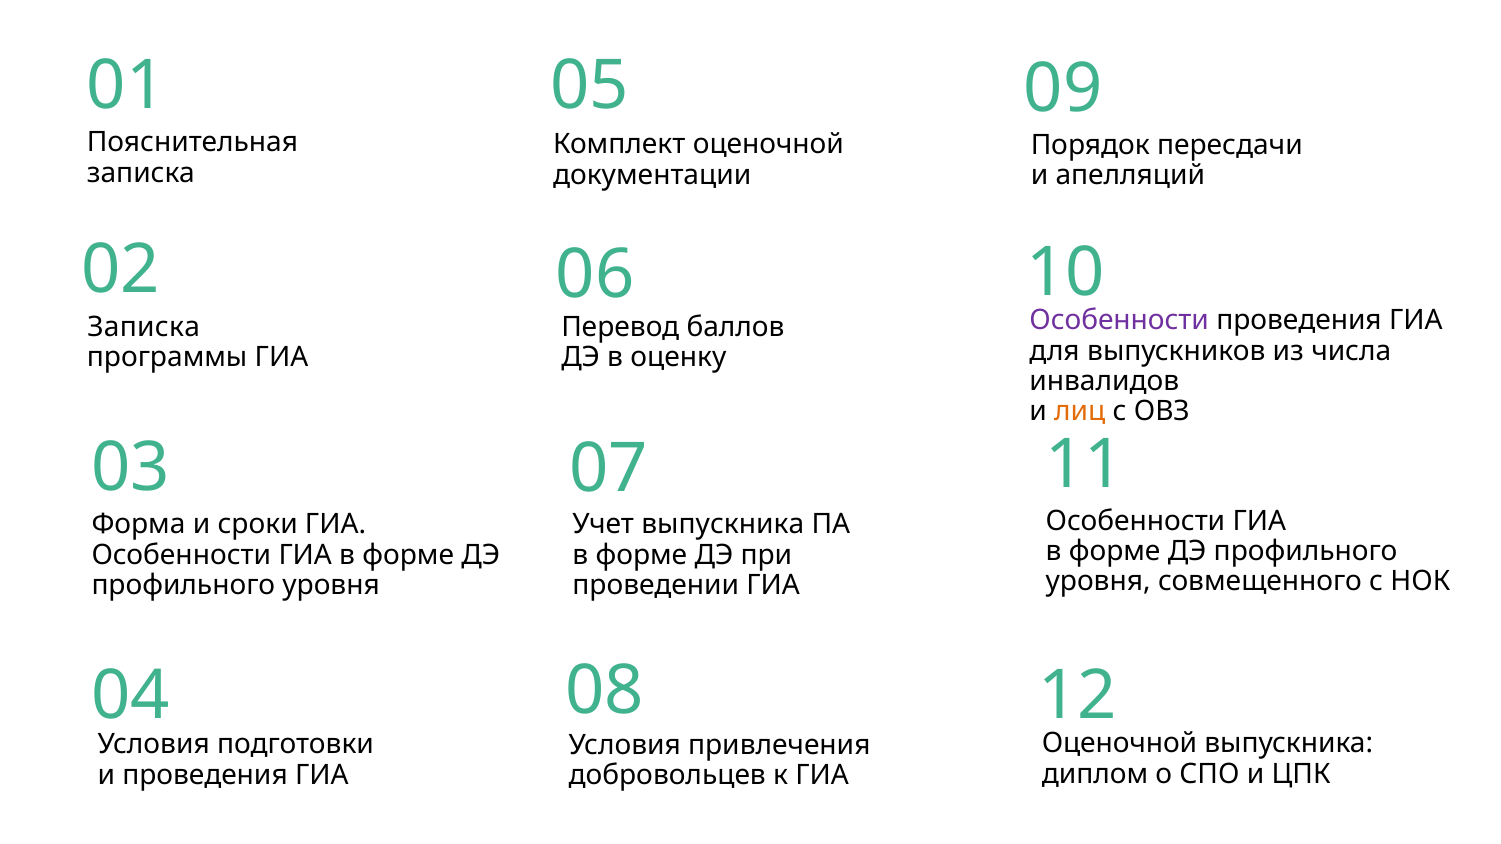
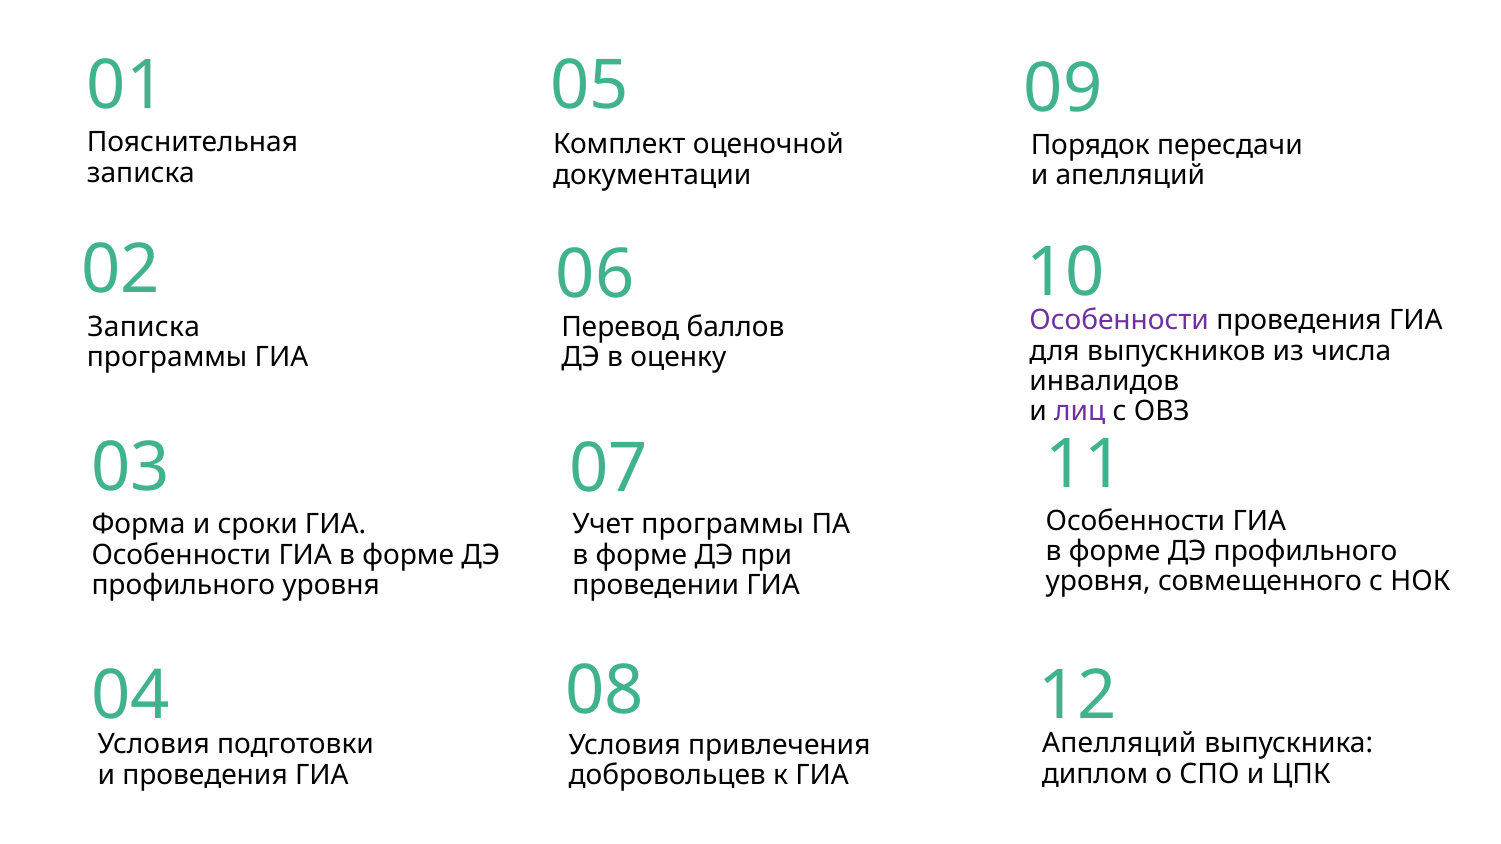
лиц colour: orange -> purple
Учет выпускника: выпускника -> программы
Оценочной at (1119, 744): Оценочной -> Апелляций
